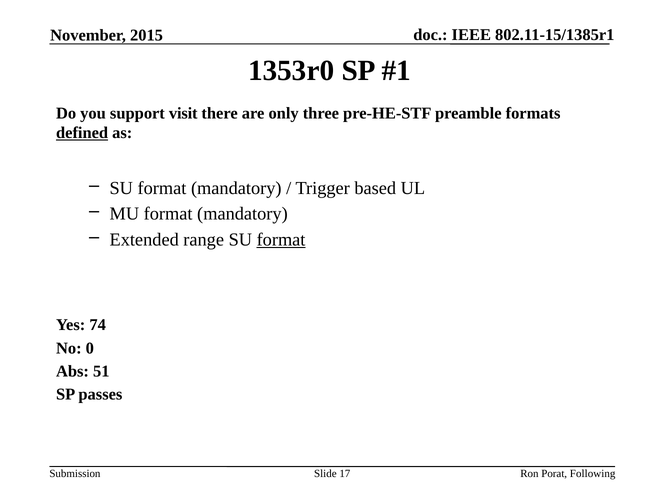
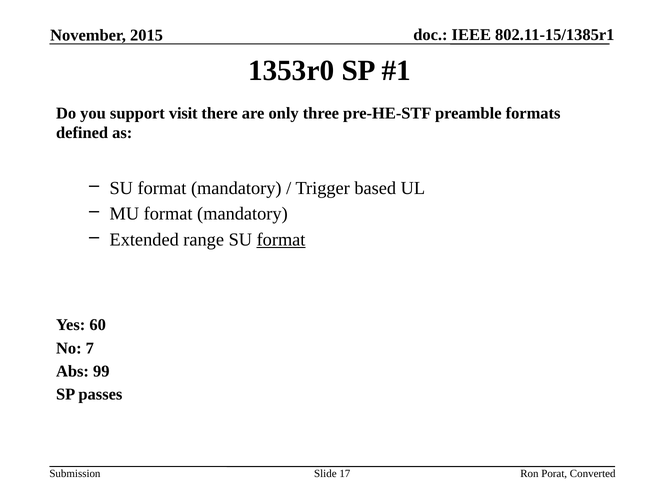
defined underline: present -> none
74: 74 -> 60
0: 0 -> 7
51: 51 -> 99
Following: Following -> Converted
